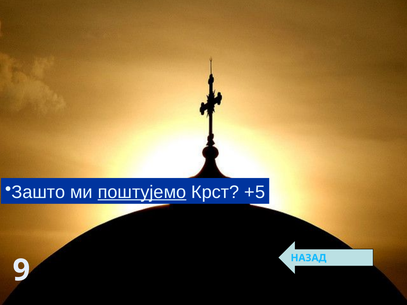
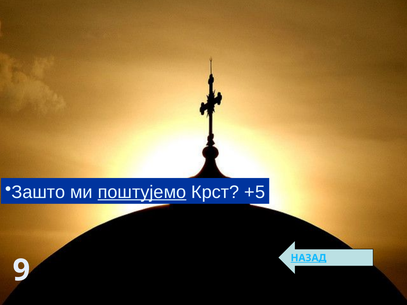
НАЗАД underline: none -> present
